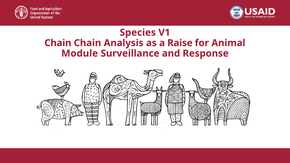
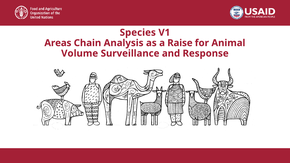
Chain at (58, 43): Chain -> Areas
Module: Module -> Volume
